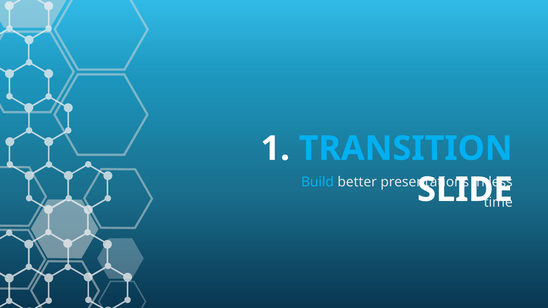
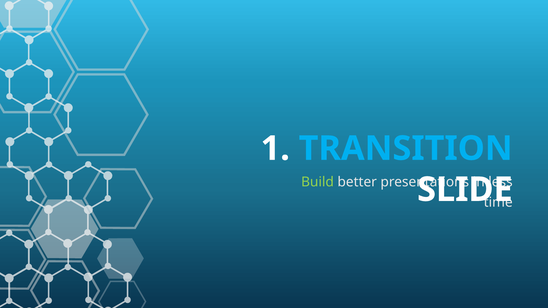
Build colour: light blue -> light green
